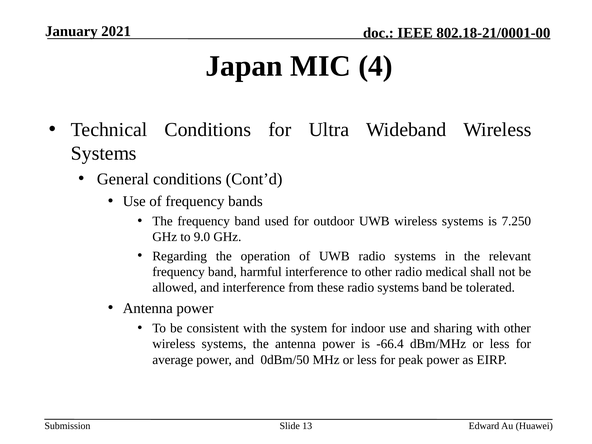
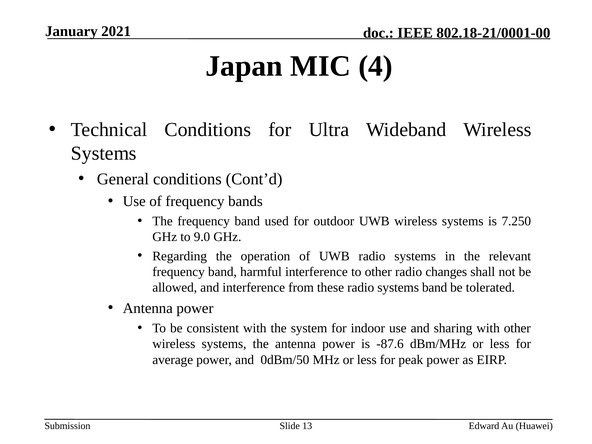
medical: medical -> changes
-66.4: -66.4 -> -87.6
